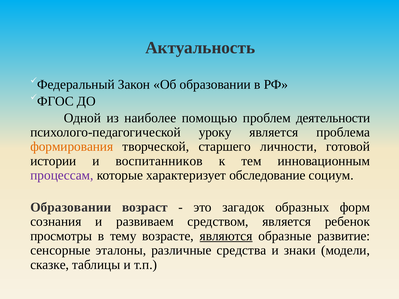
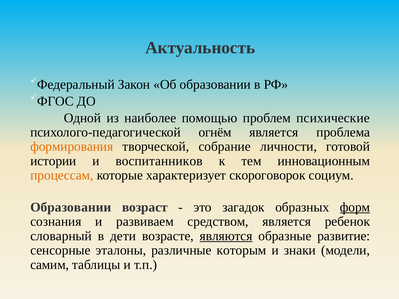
деятельности: деятельности -> психические
уроку: уроку -> огнём
старшего: старшего -> собрание
процессам colour: purple -> orange
обследование: обследование -> скороговорок
форм underline: none -> present
просмотры: просмотры -> словарный
тему: тему -> дети
средства: средства -> которым
сказке: сказке -> самим
